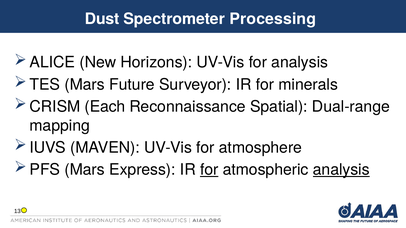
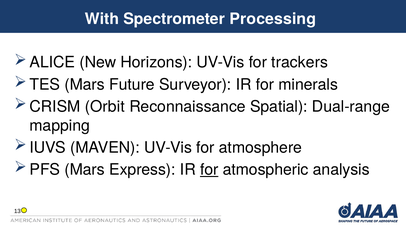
Dust: Dust -> With
for analysis: analysis -> trackers
Each: Each -> Orbit
analysis at (341, 170) underline: present -> none
